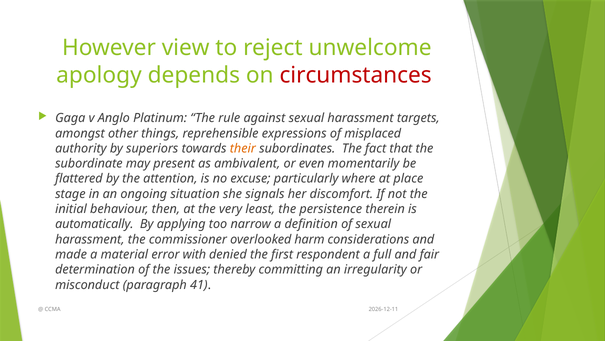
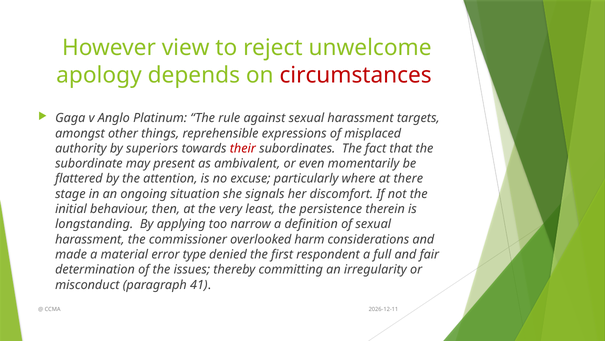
their colour: orange -> red
place: place -> there
automatically: automatically -> longstanding
with: with -> type
